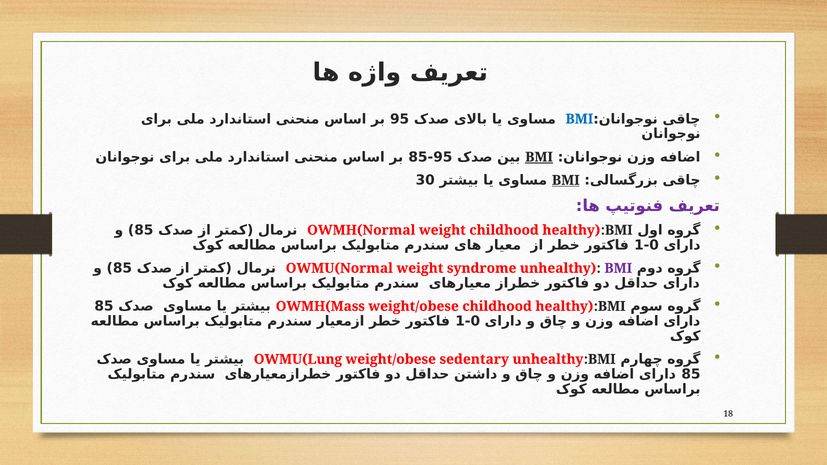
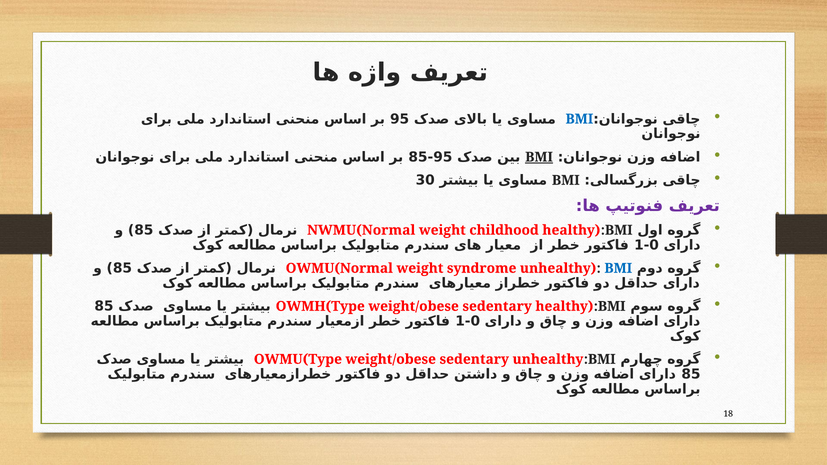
BMI at (566, 180) underline: present -> none
OWMH(Normal: OWMH(Normal -> NWMU(Normal
BMI at (618, 268) colour: purple -> blue
OWMH(Mass: OWMH(Mass -> OWMH(Type
childhood at (497, 306): childhood -> sedentary
OWMU(Lung: OWMU(Lung -> OWMU(Type
